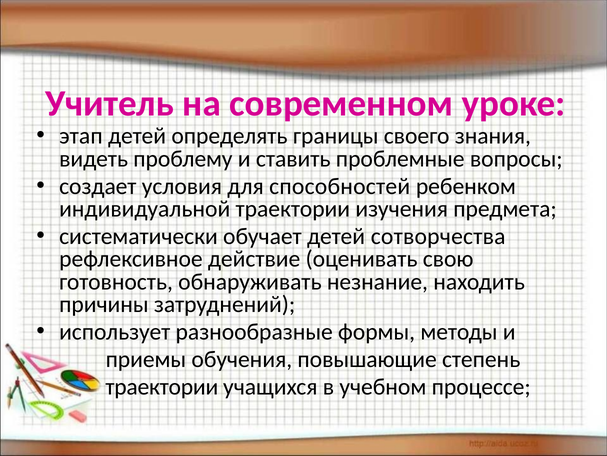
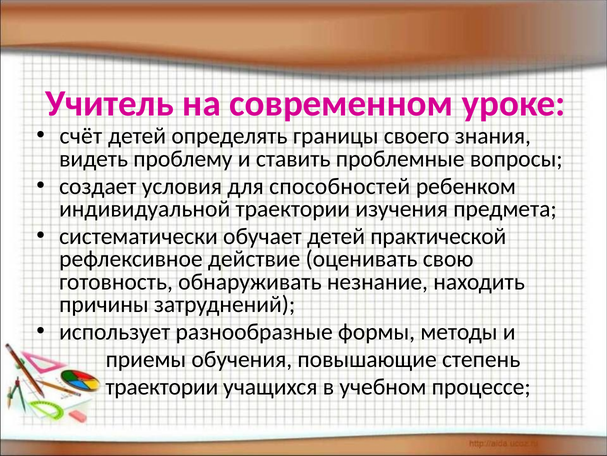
этап: этап -> счёт
сотворчества: сотворчества -> практической
